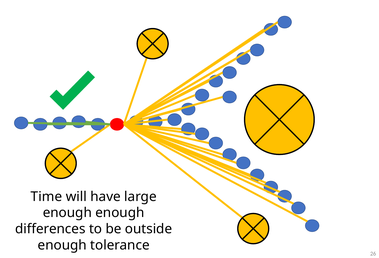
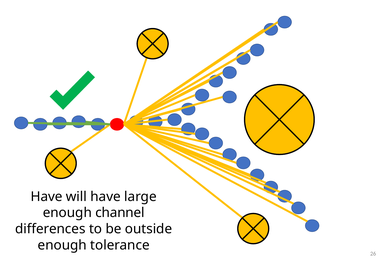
Time at (46, 196): Time -> Have
enough enough: enough -> channel
